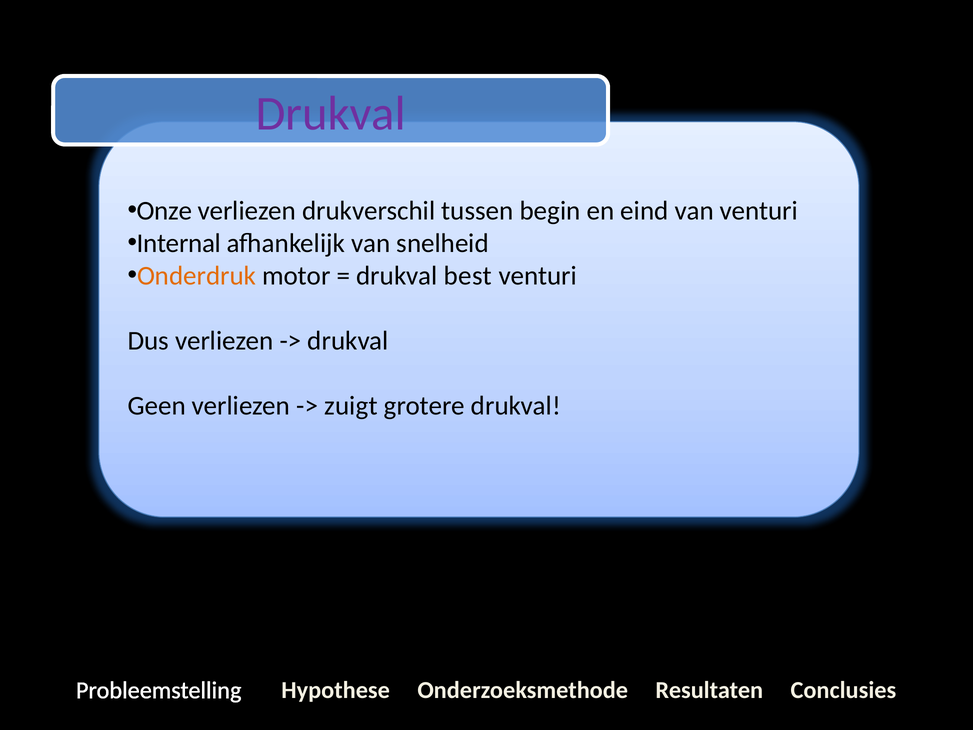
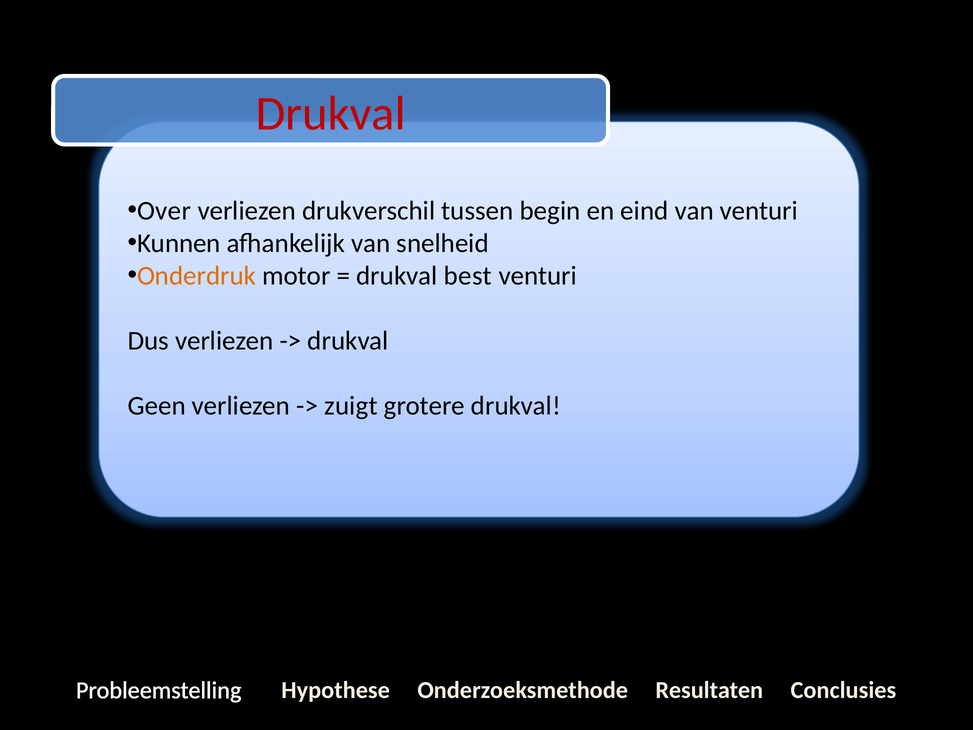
Drukval at (331, 114) colour: purple -> red
Onze: Onze -> Over
Internal: Internal -> Kunnen
